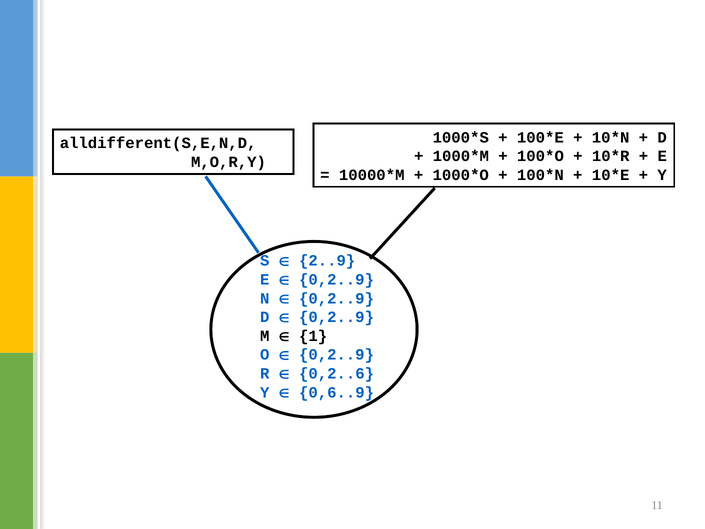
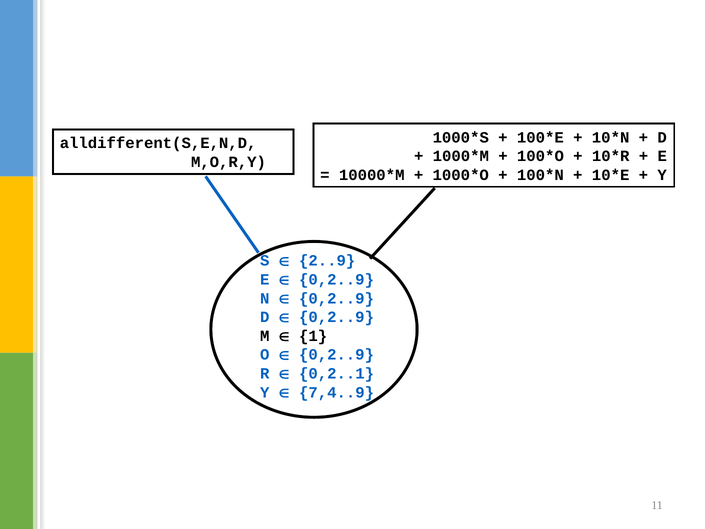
0,2..6: 0,2..6 -> 0,2..1
0,6..9: 0,6..9 -> 7,4..9
